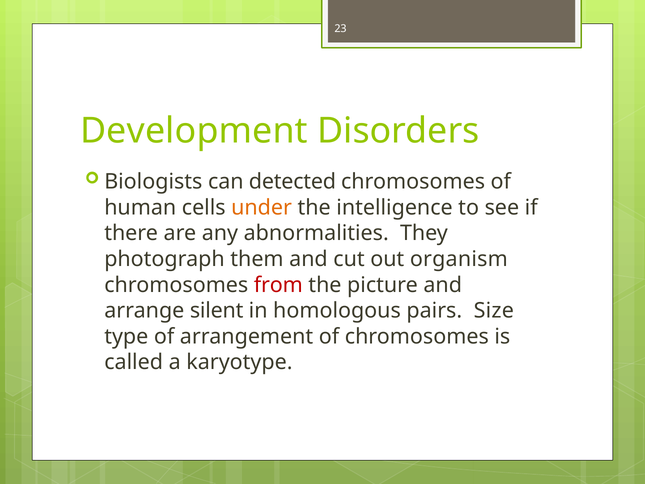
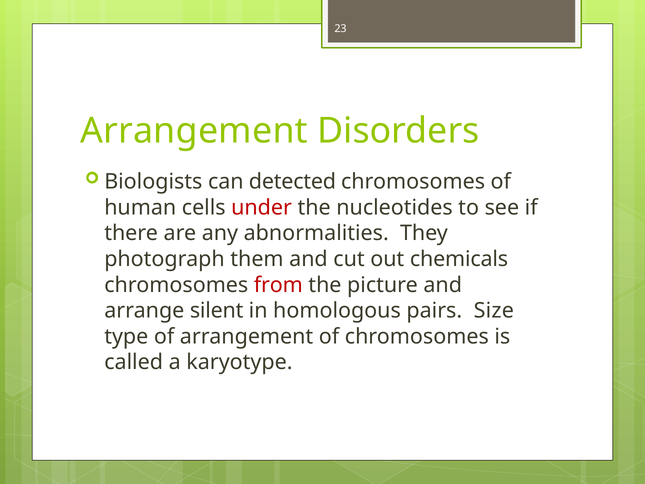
Development at (194, 131): Development -> Arrangement
under colour: orange -> red
intelligence: intelligence -> nucleotides
organism: organism -> chemicals
